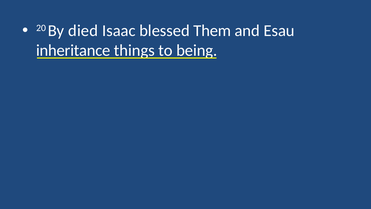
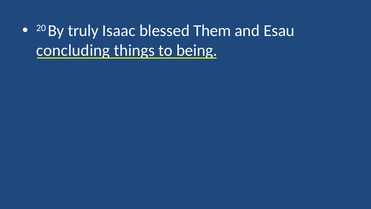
died: died -> truly
inheritance: inheritance -> concluding
